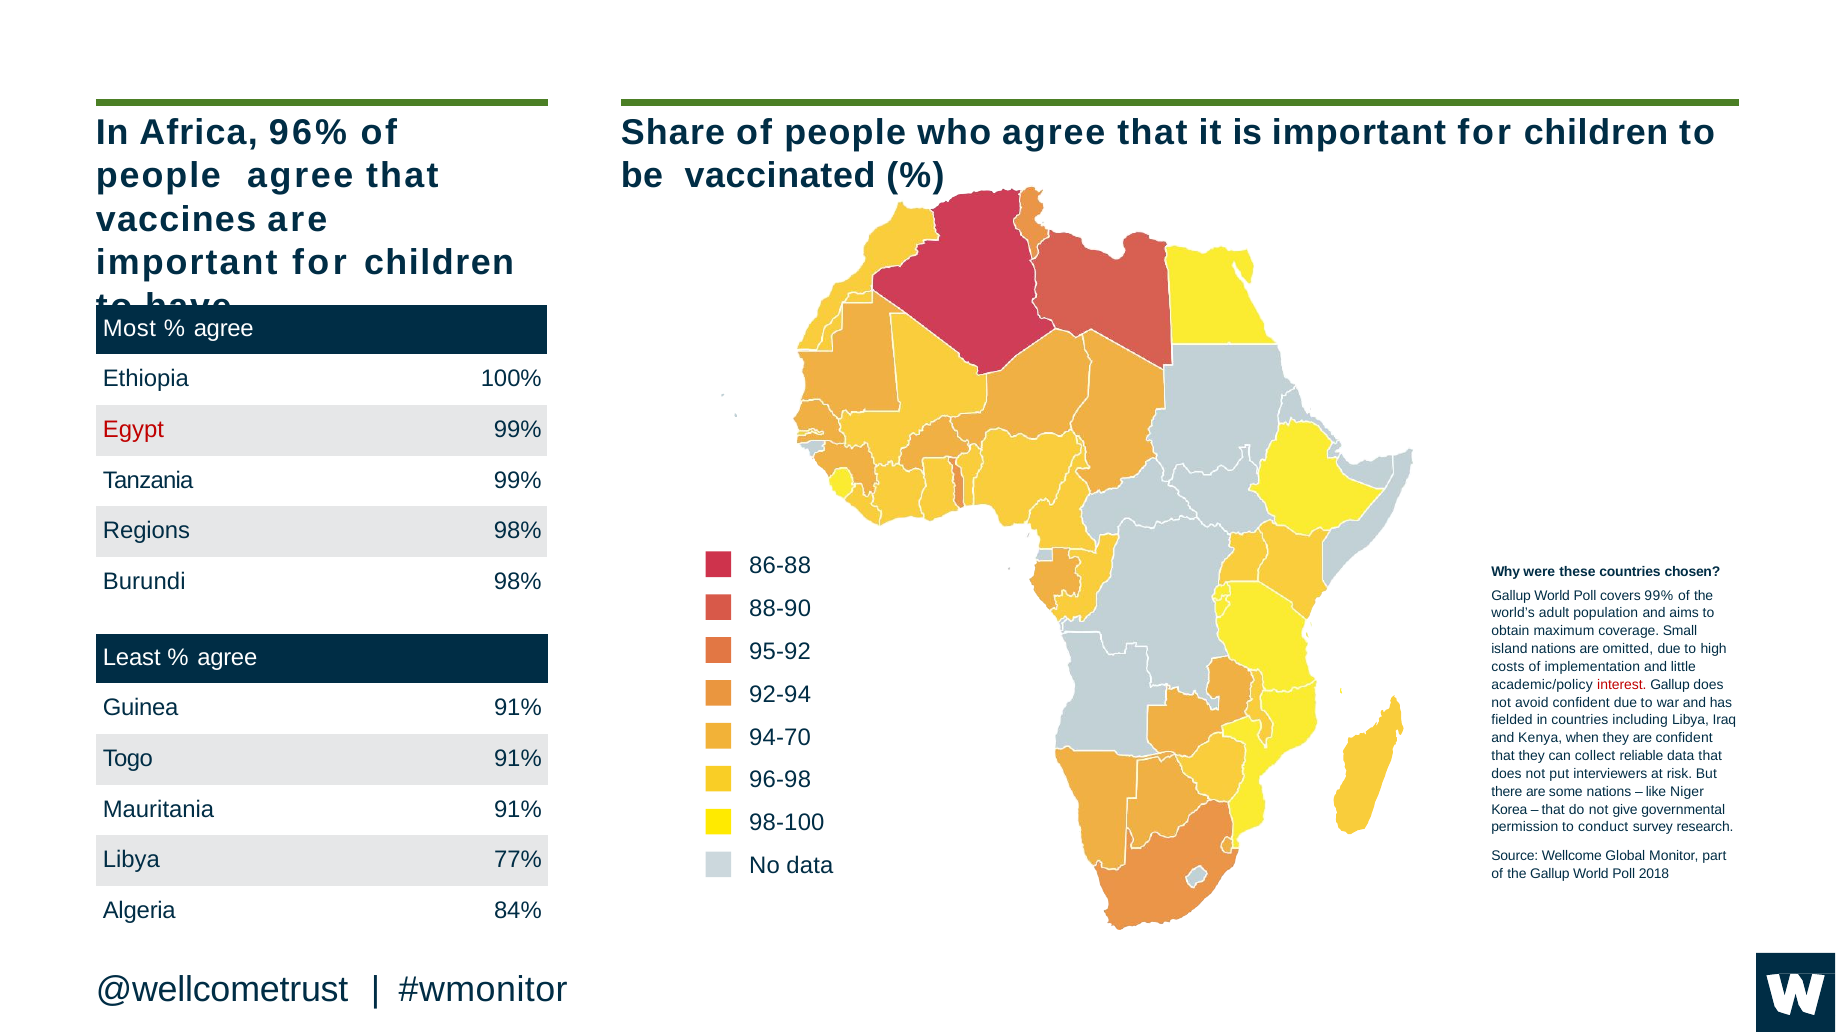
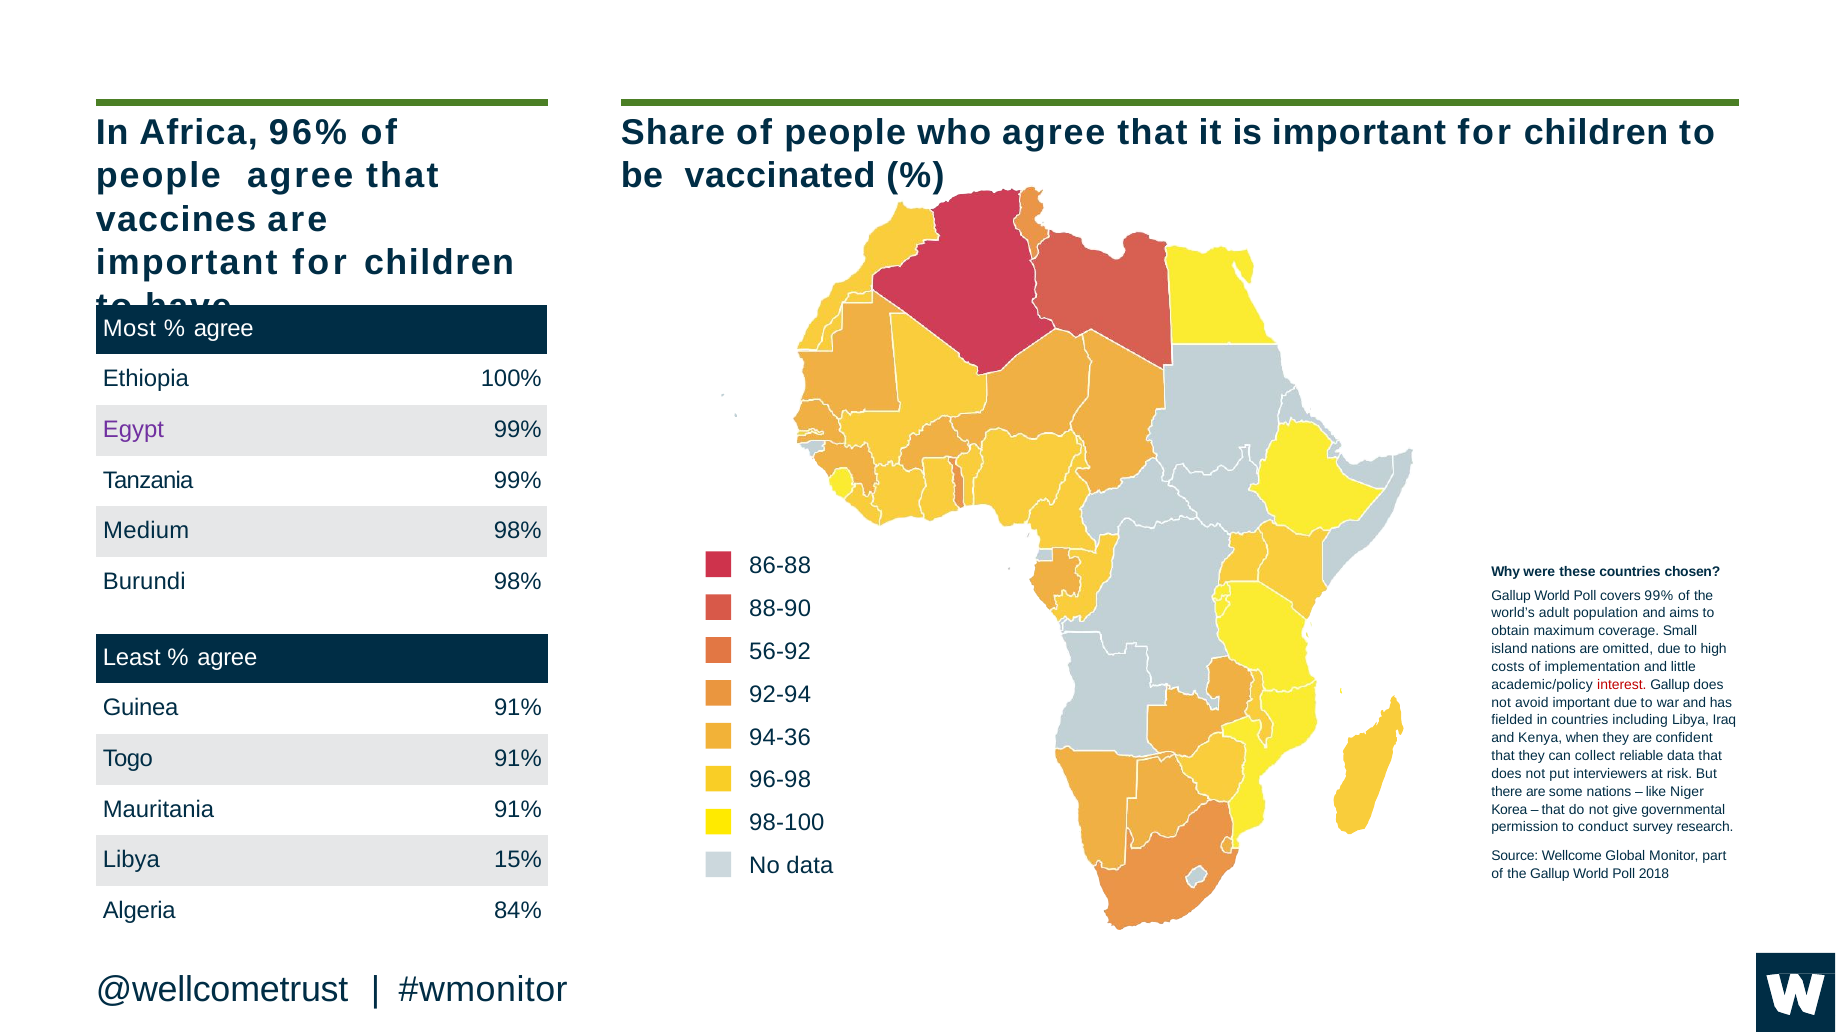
Egypt colour: red -> purple
Regions: Regions -> Medium
95-92: 95-92 -> 56-92
avoid confident: confident -> important
94-70: 94-70 -> 94-36
77%: 77% -> 15%
